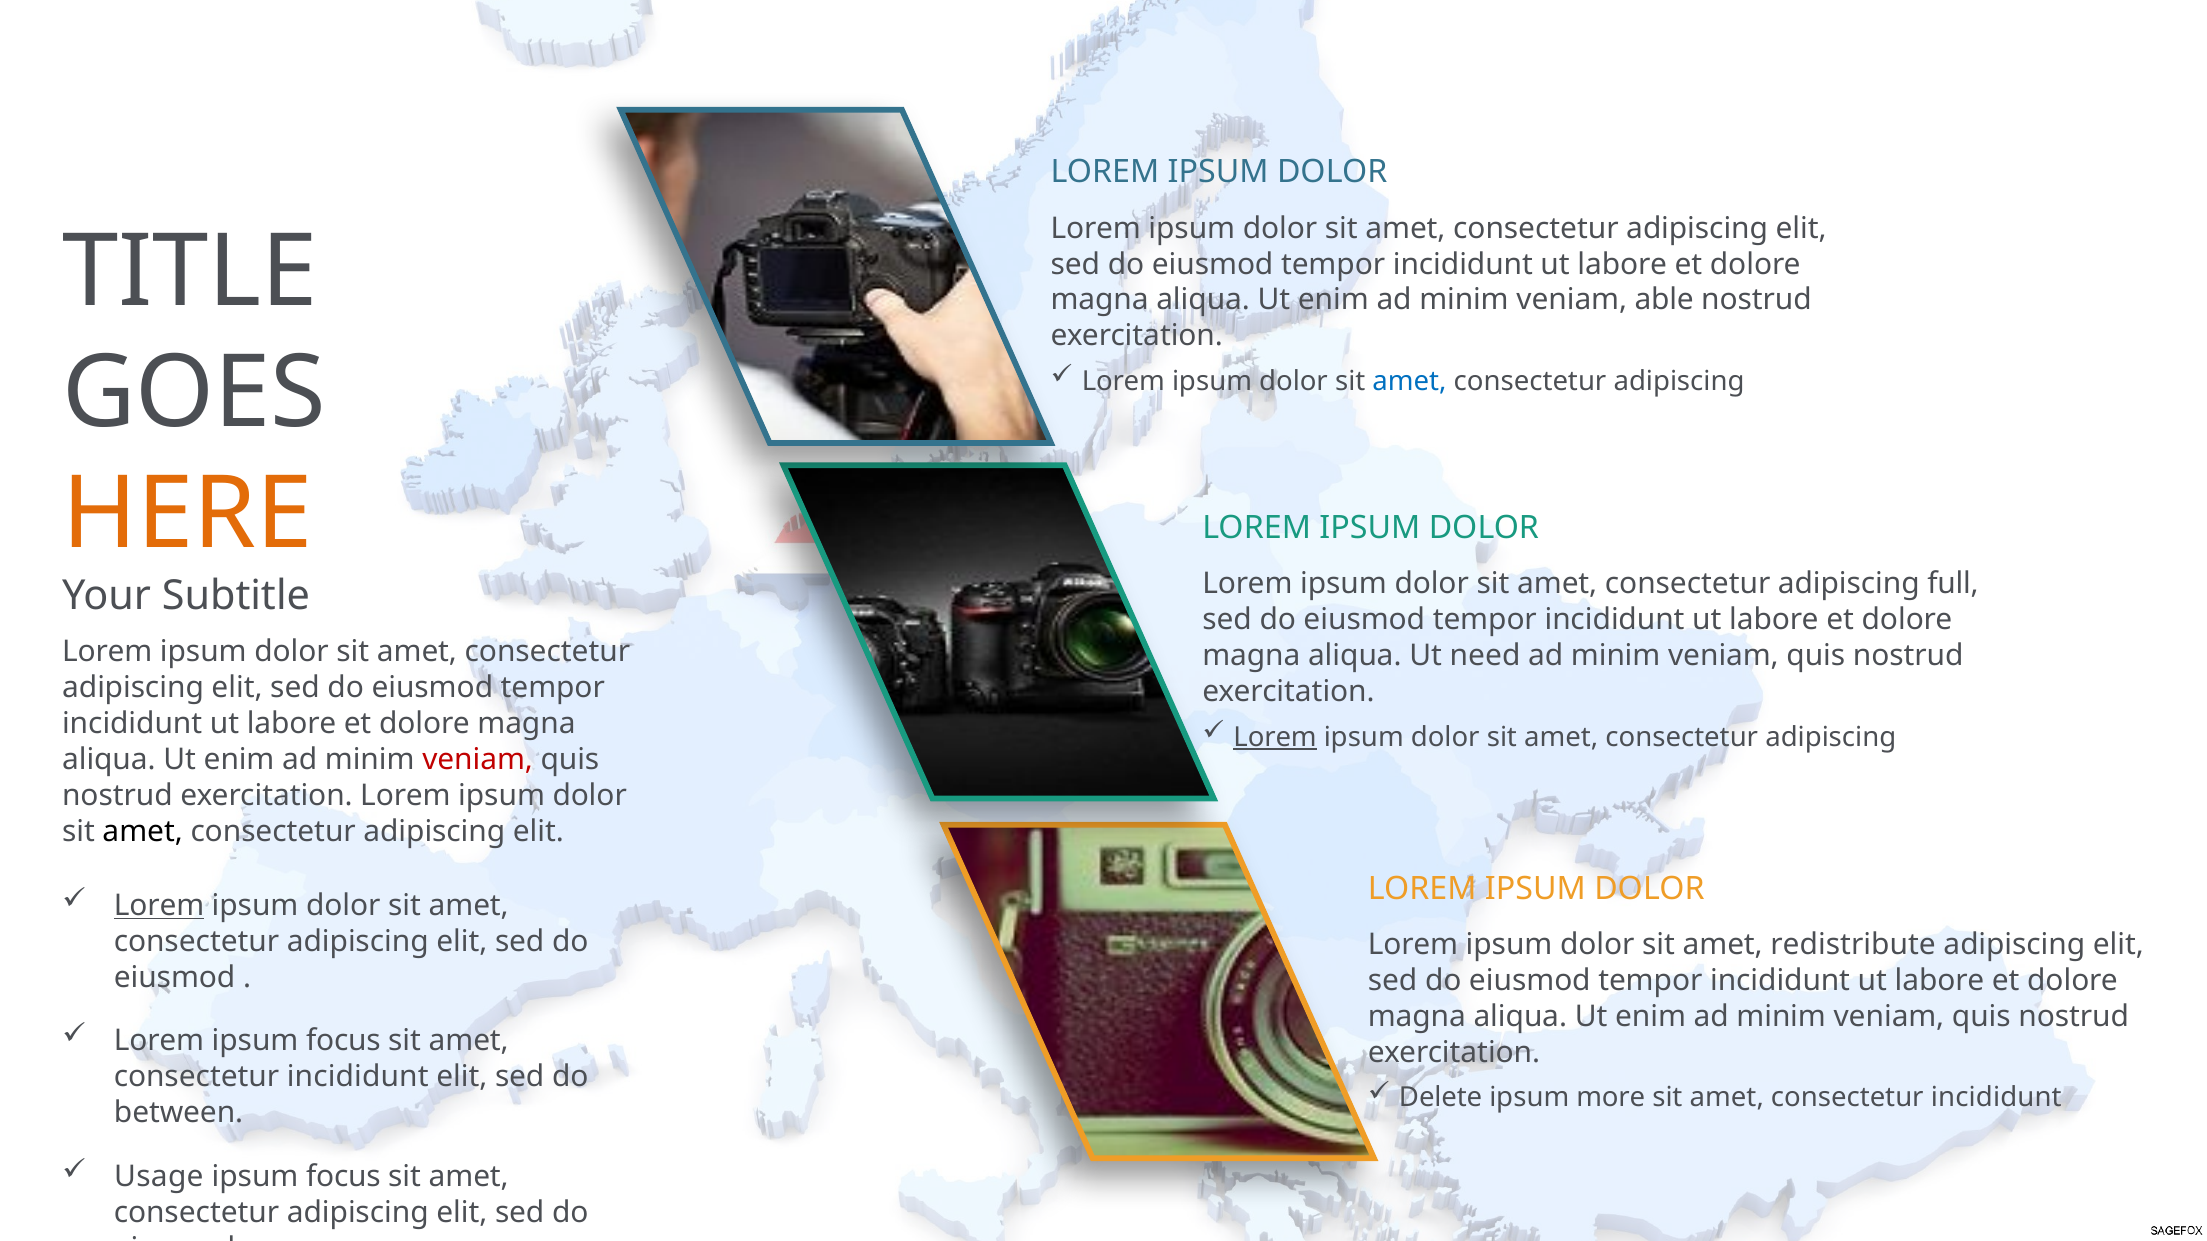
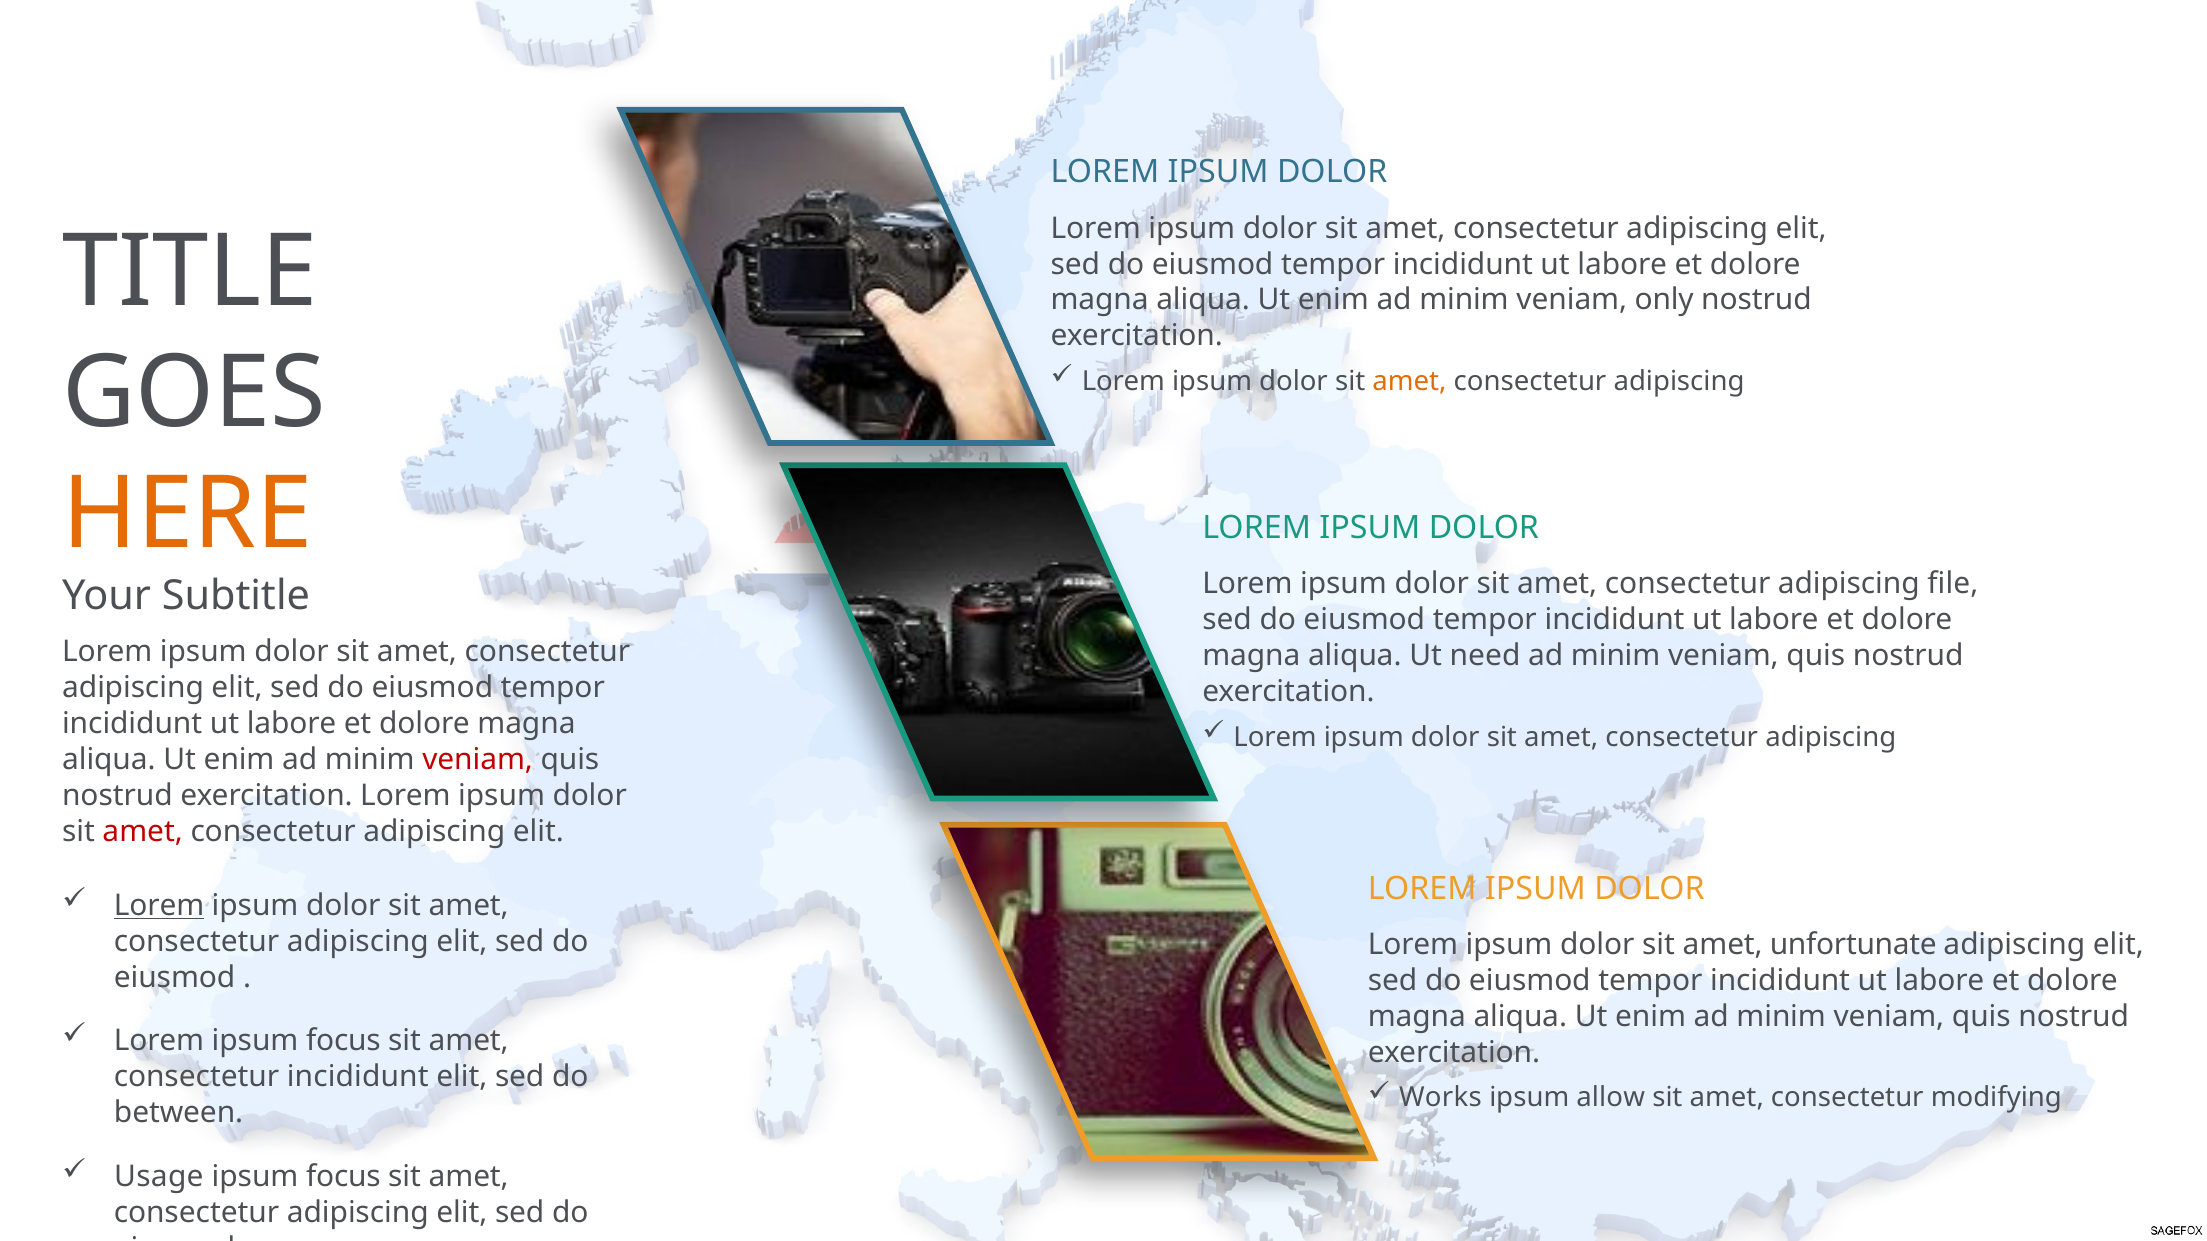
able: able -> only
amet at (1409, 381) colour: blue -> orange
full: full -> file
Lorem at (1275, 737) underline: present -> none
amet at (143, 831) colour: black -> red
redistribute: redistribute -> unfortunate
Delete: Delete -> Works
more: more -> allow
incididunt at (1996, 1098): incididunt -> modifying
